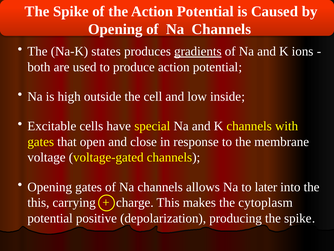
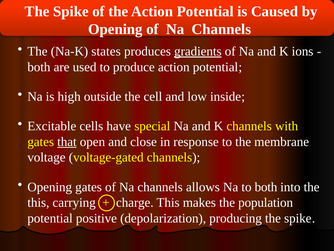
that underline: none -> present
to later: later -> both
cytoplasm: cytoplasm -> population
